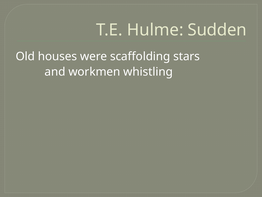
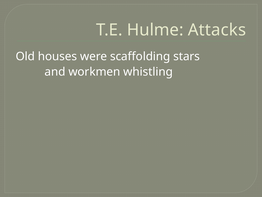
Sudden: Sudden -> Attacks
